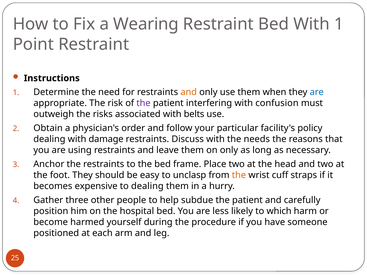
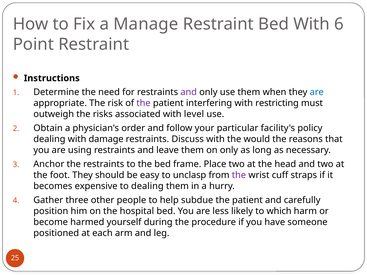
Wearing: Wearing -> Manage
With 1: 1 -> 6
and at (189, 92) colour: orange -> purple
confusion: confusion -> restricting
belts: belts -> level
needs: needs -> would
the at (239, 175) colour: orange -> purple
